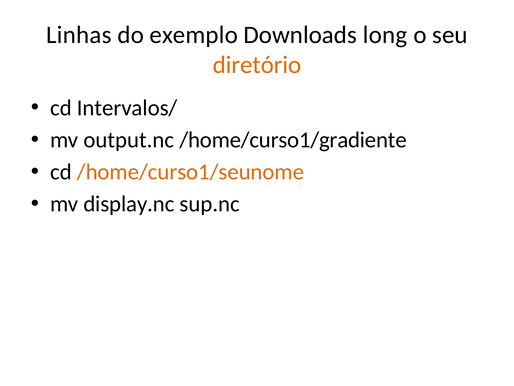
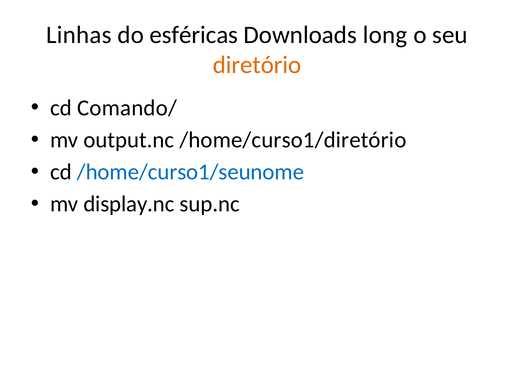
exemplo: exemplo -> esféricas
Intervalos/: Intervalos/ -> Comando/
/home/curso1/gradiente: /home/curso1/gradiente -> /home/curso1/diretório
/home/curso1/seunome colour: orange -> blue
